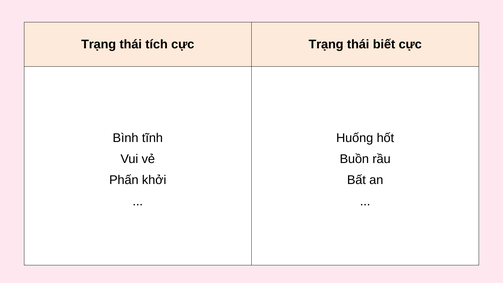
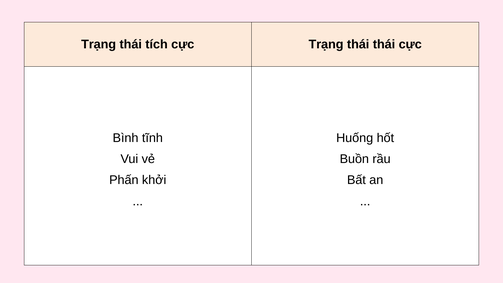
thái biết: biết -> thái
